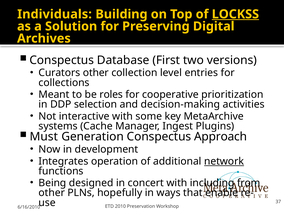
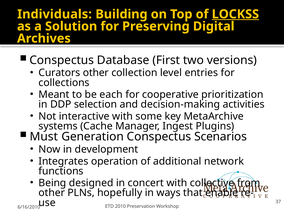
roles: roles -> each
Approach: Approach -> Scenarios
network underline: present -> none
including: including -> collective
